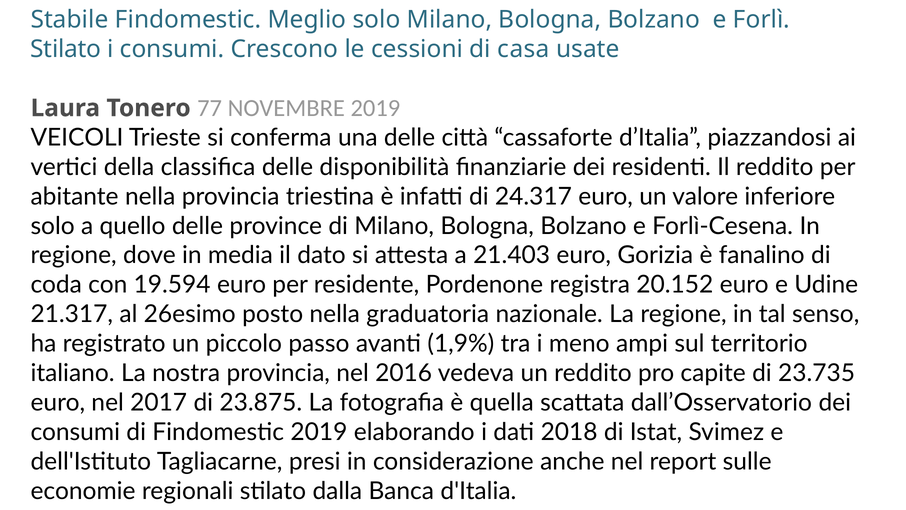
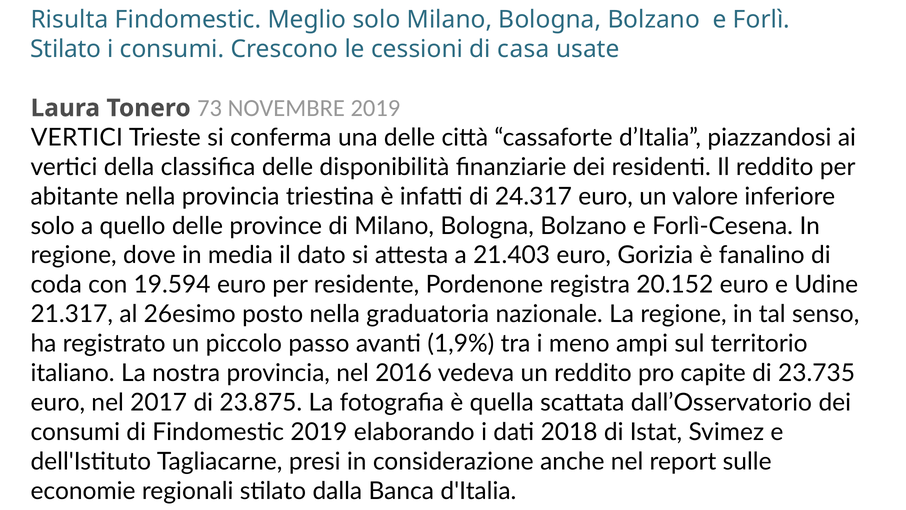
Stabile: Stabile -> Risulta
77: 77 -> 73
VEICOLI at (77, 137): VEICOLI -> VERTICI
